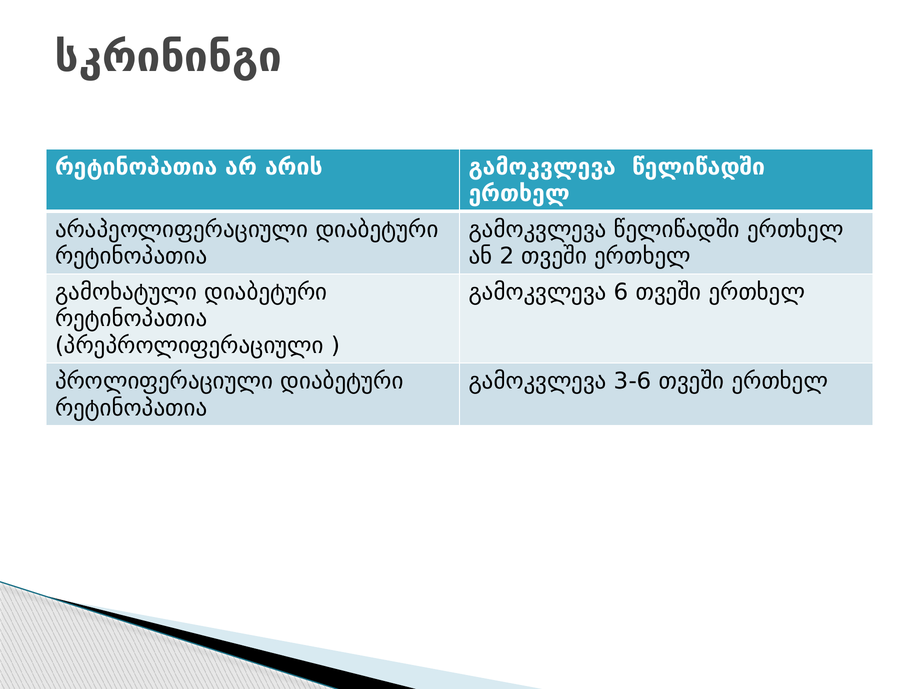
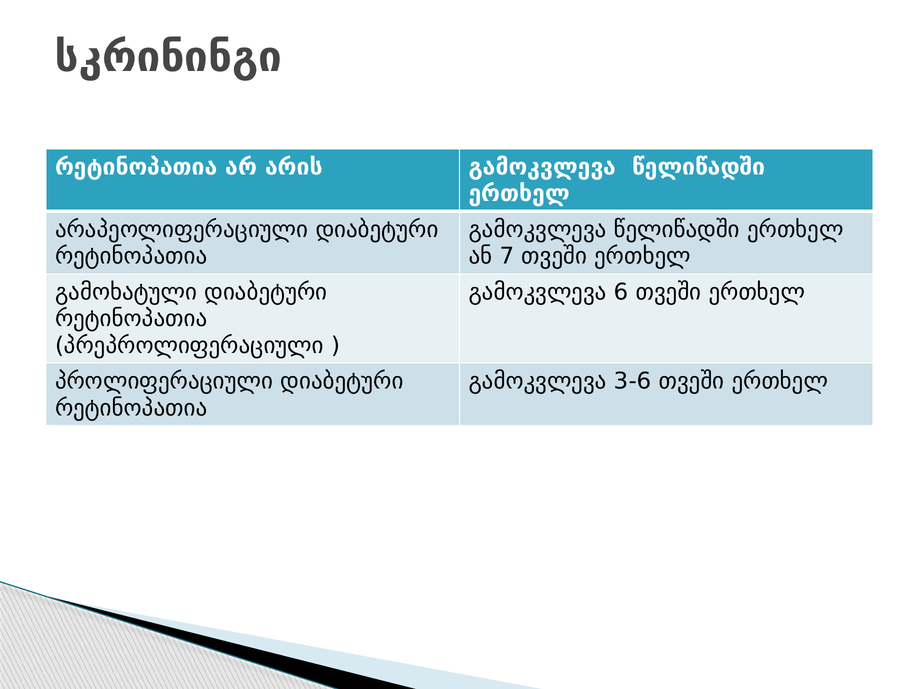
2: 2 -> 7
